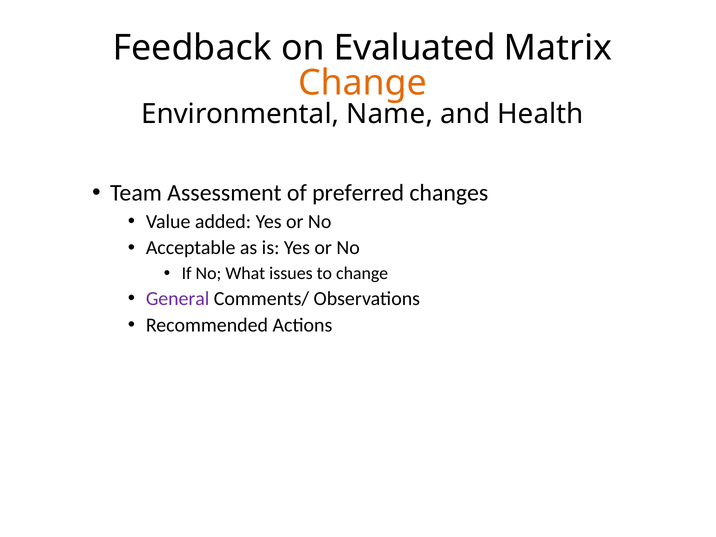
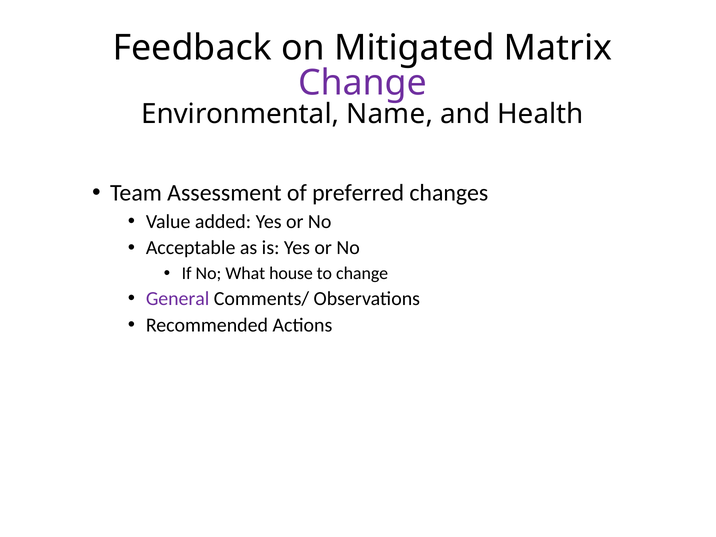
Evaluated: Evaluated -> Mitigated
Change at (363, 83) colour: orange -> purple
issues: issues -> house
